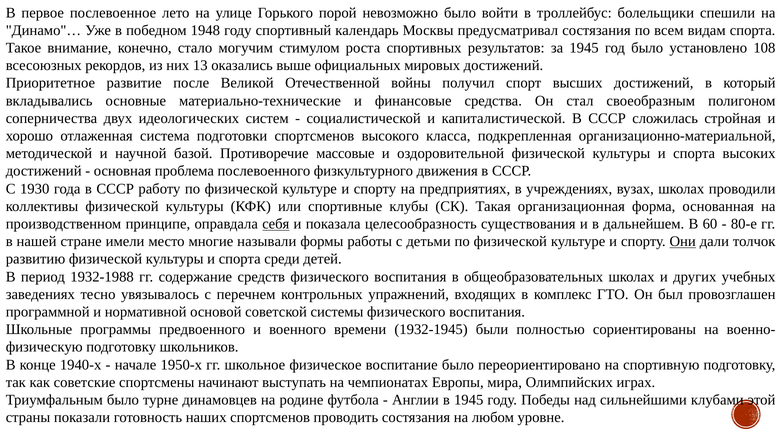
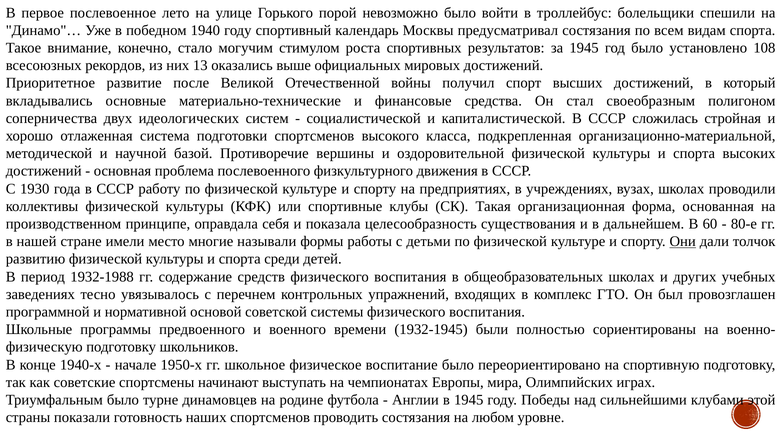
1948: 1948 -> 1940
массовые: массовые -> вершины
себя underline: present -> none
